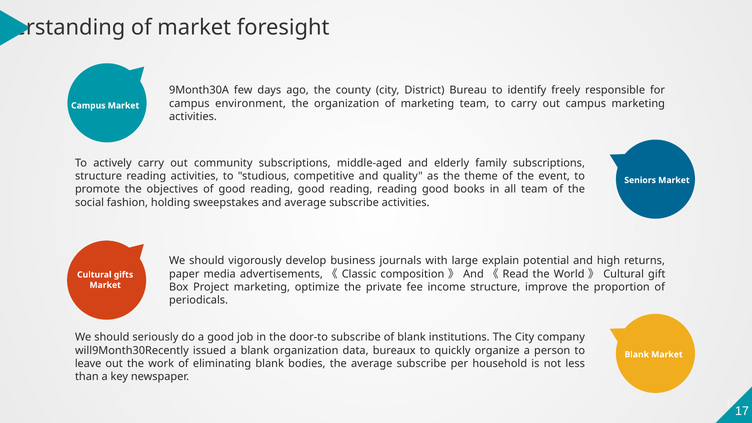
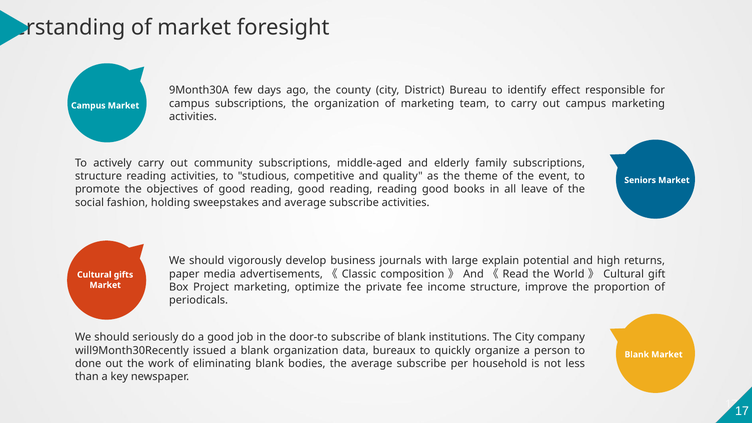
freely: freely -> effect
campus environment: environment -> subscriptions
all team: team -> leave
leave: leave -> done
